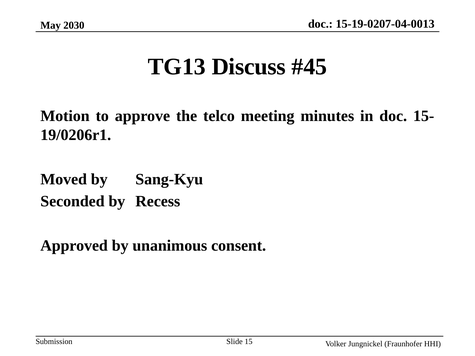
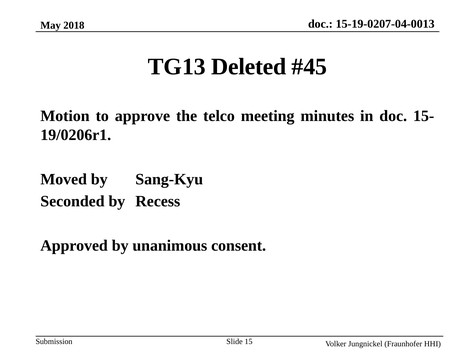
2030: 2030 -> 2018
Discuss: Discuss -> Deleted
